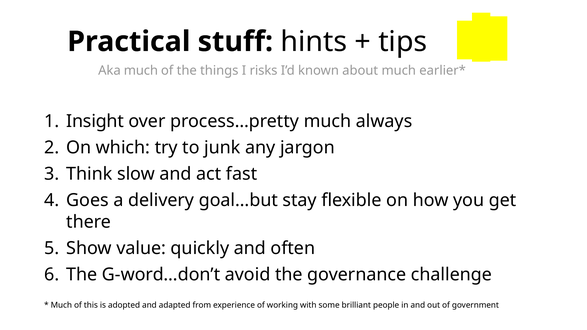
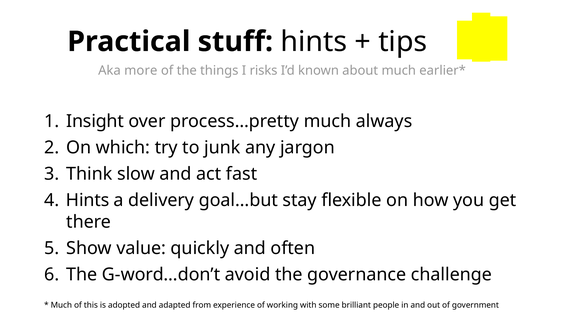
Aka much: much -> more
Goes at (88, 200): Goes -> Hints
